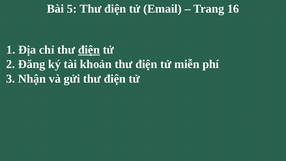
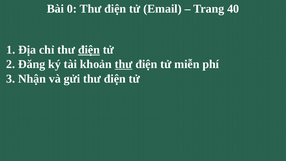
5: 5 -> 0
16: 16 -> 40
thư at (124, 64) underline: none -> present
